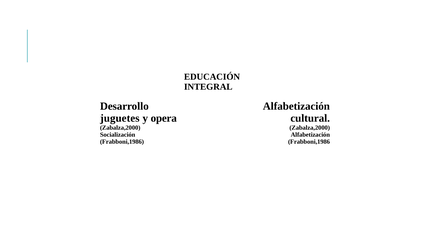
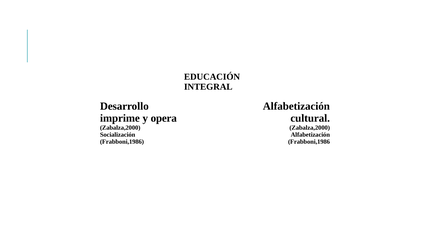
juguetes: juguetes -> imprime
